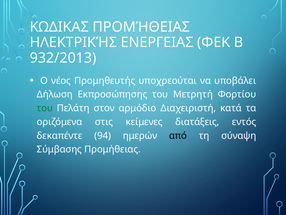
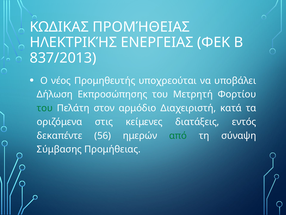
932/2013: 932/2013 -> 837/2013
94: 94 -> 56
από colour: black -> green
